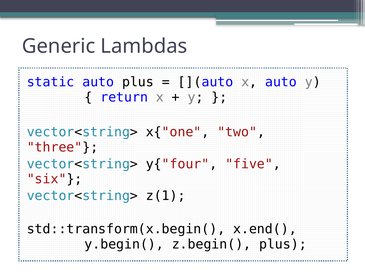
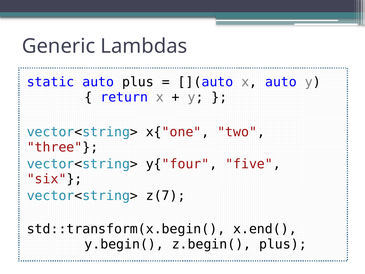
z(1: z(1 -> z(7
